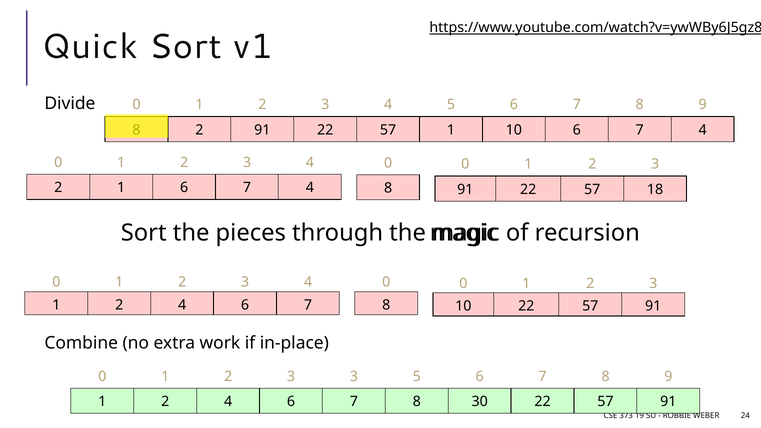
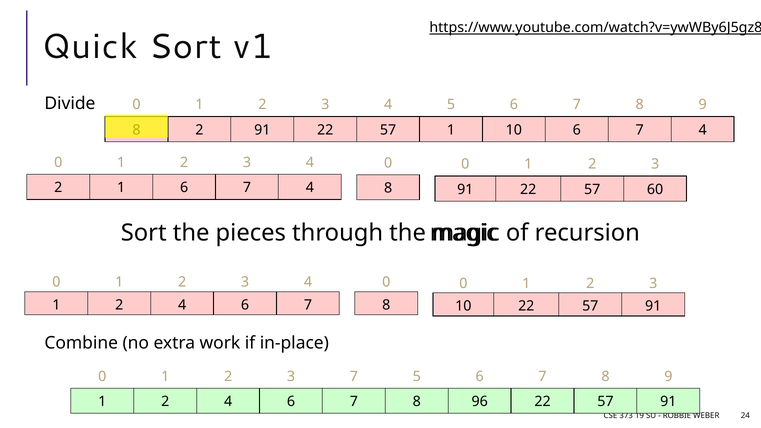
18: 18 -> 60
3 3: 3 -> 7
30: 30 -> 96
